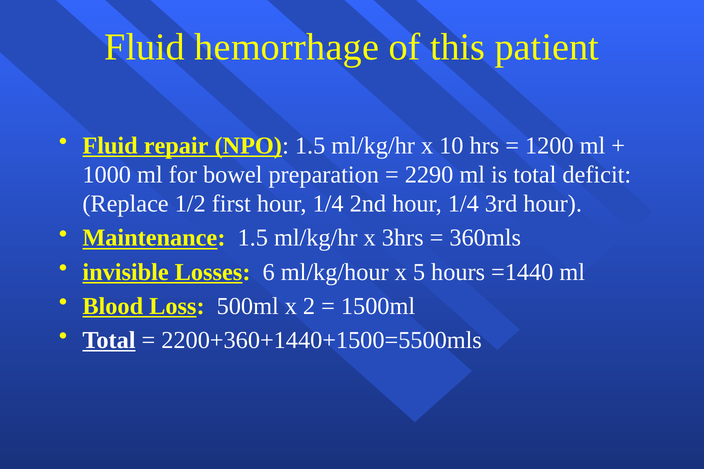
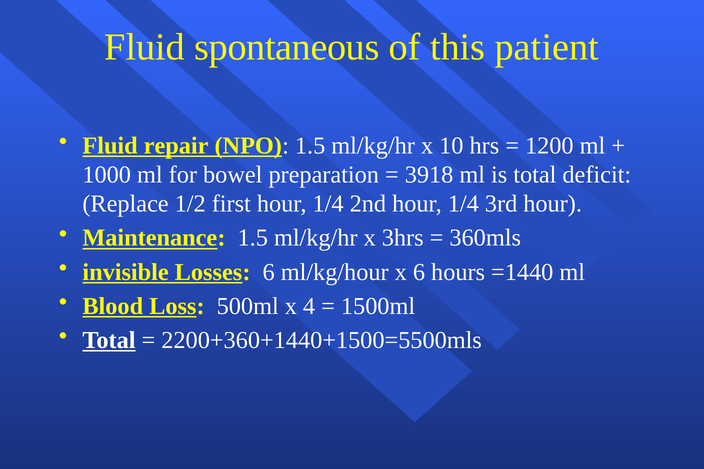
hemorrhage: hemorrhage -> spontaneous
2290: 2290 -> 3918
x 5: 5 -> 6
2: 2 -> 4
